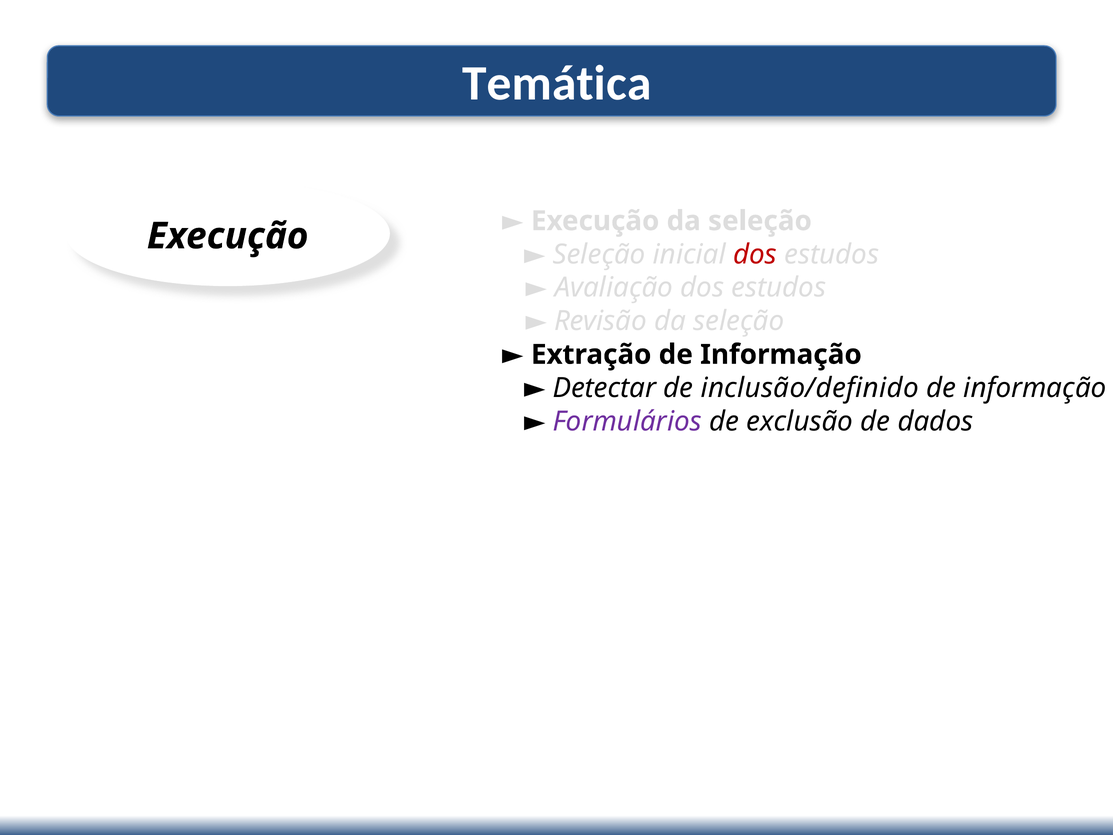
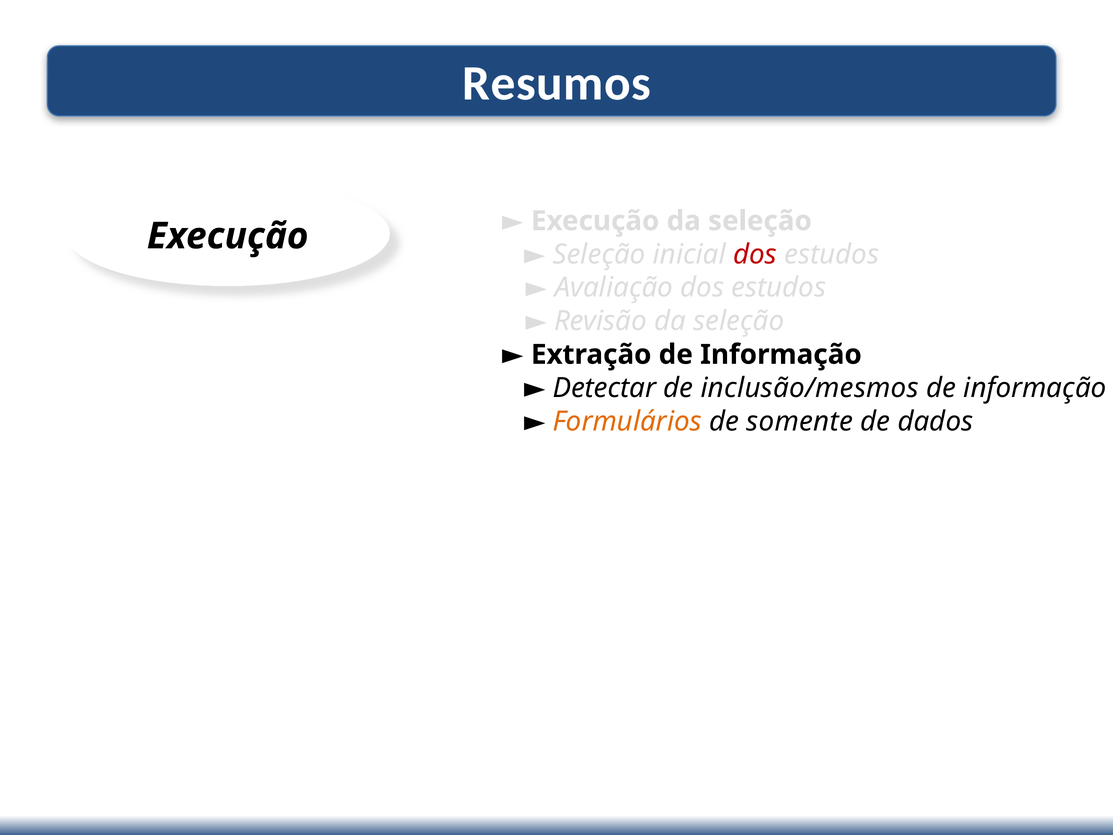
Temática: Temática -> Resumos
inclusão/definido: inclusão/definido -> inclusão/mesmos
Formulários colour: purple -> orange
exclusão: exclusão -> somente
